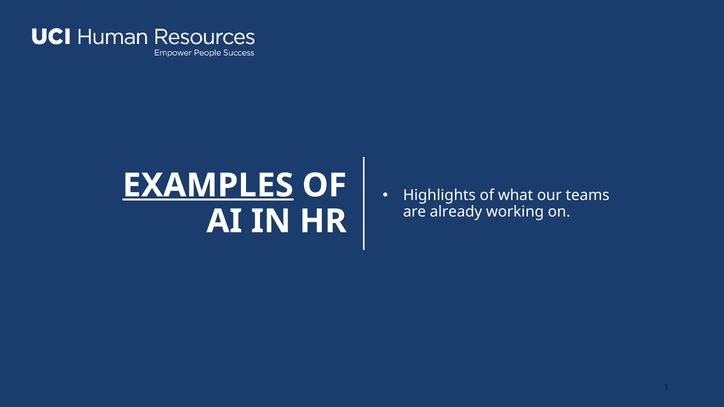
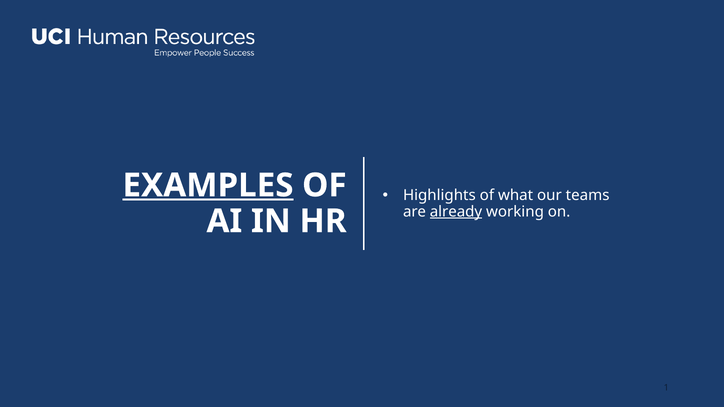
already underline: none -> present
